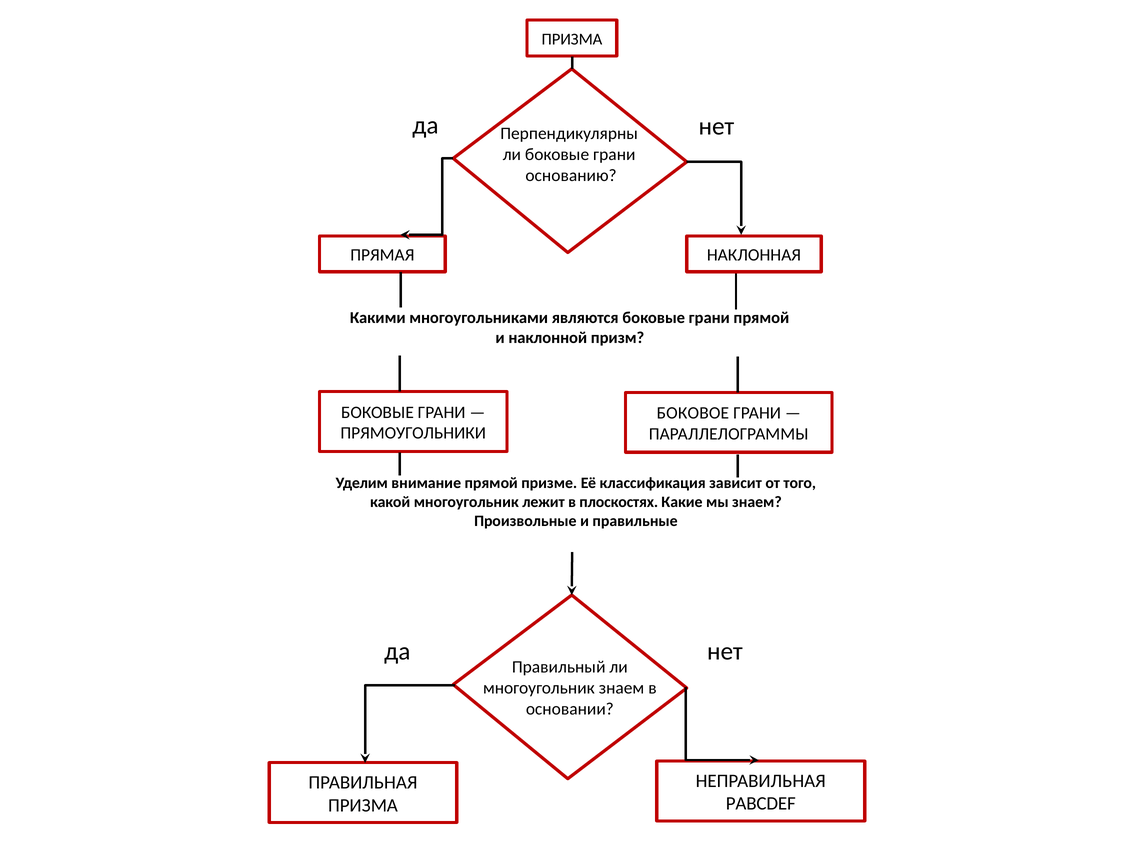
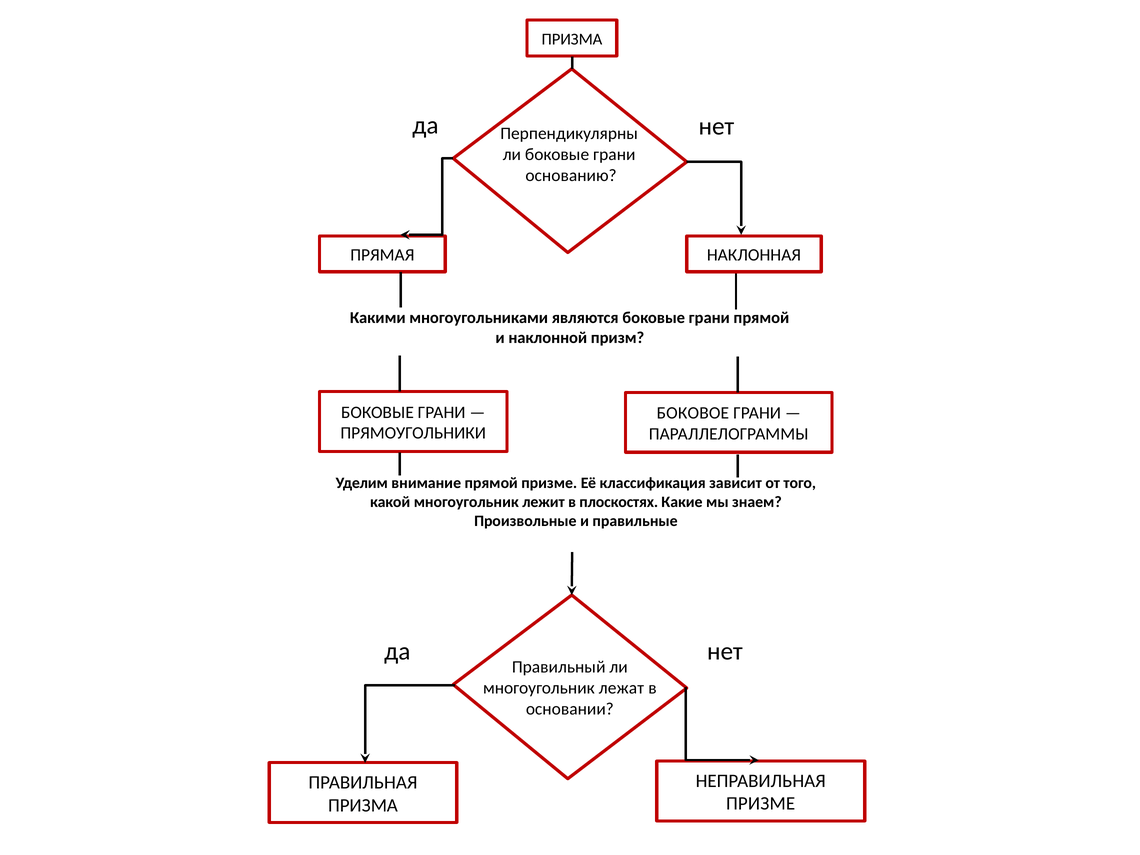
многоугольник знаем: знаем -> лежат
РABCDEF at (761, 804): РABCDEF -> ПРИЗМЕ
